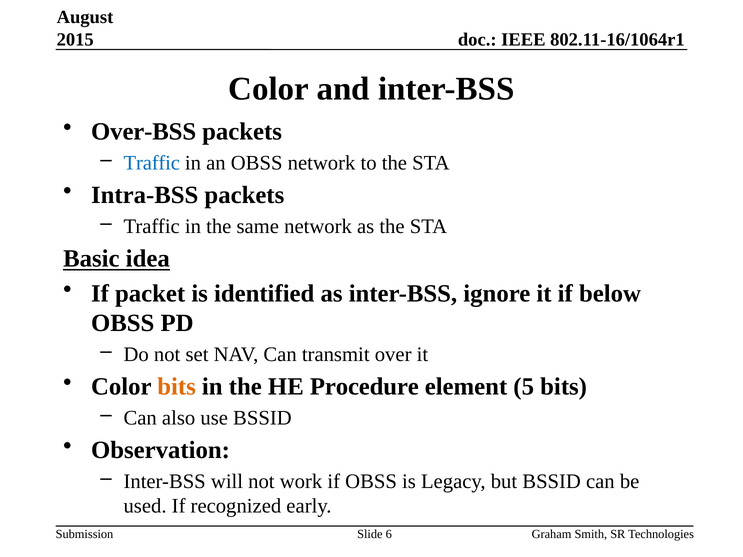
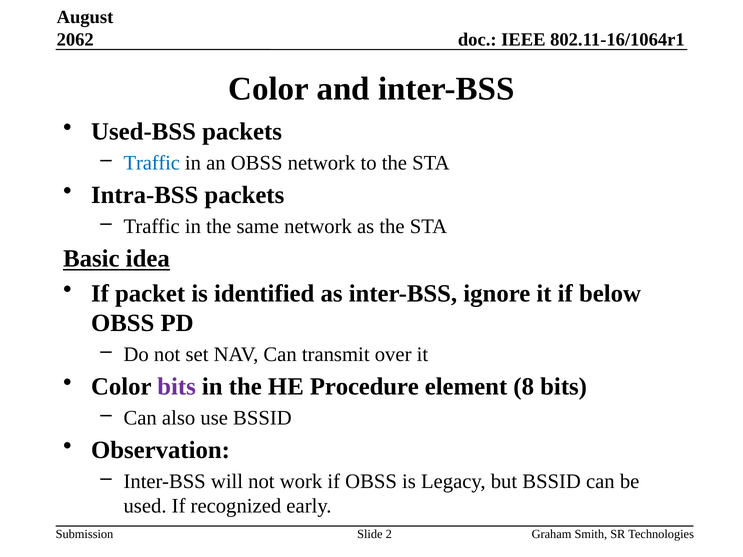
2015: 2015 -> 2062
Over-BSS: Over-BSS -> Used-BSS
bits at (177, 387) colour: orange -> purple
5: 5 -> 8
6: 6 -> 2
